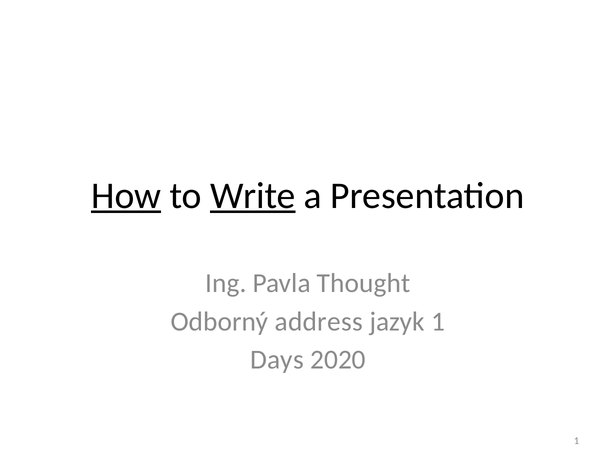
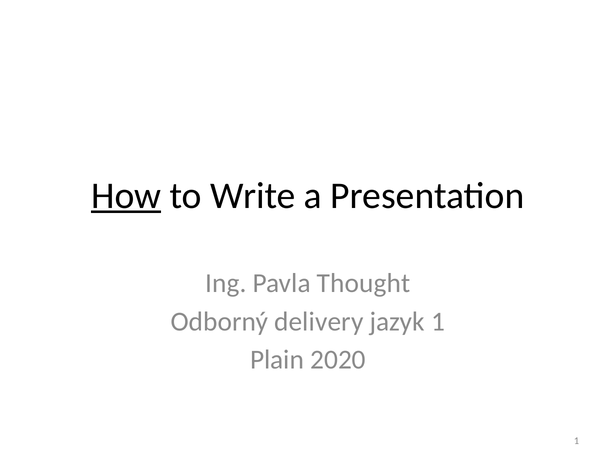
Write underline: present -> none
address: address -> delivery
Days: Days -> Plain
